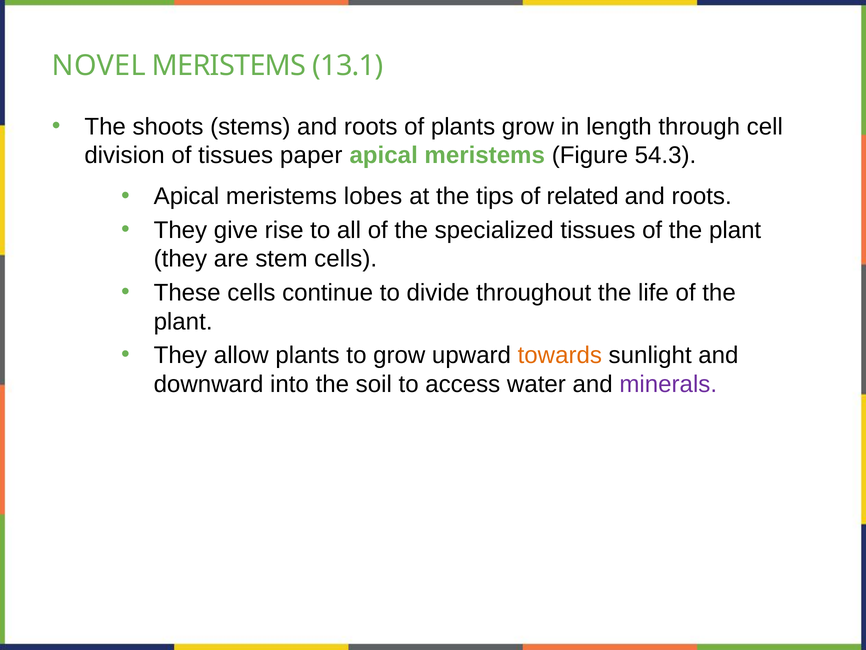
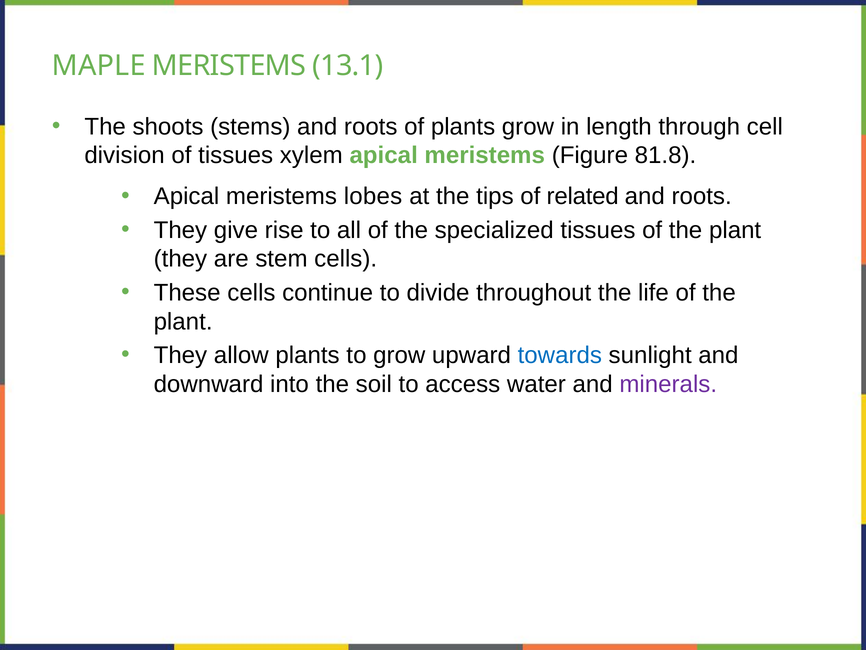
NOVEL: NOVEL -> MAPLE
paper: paper -> xylem
54.3: 54.3 -> 81.8
towards colour: orange -> blue
